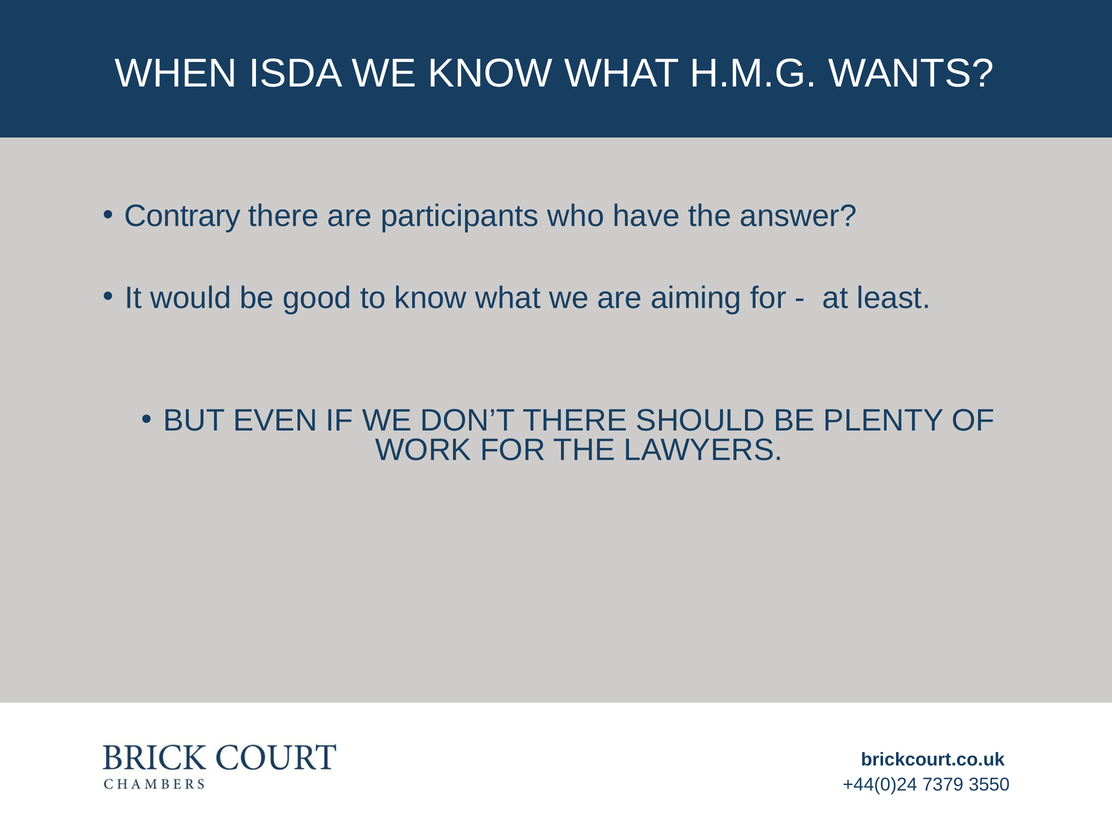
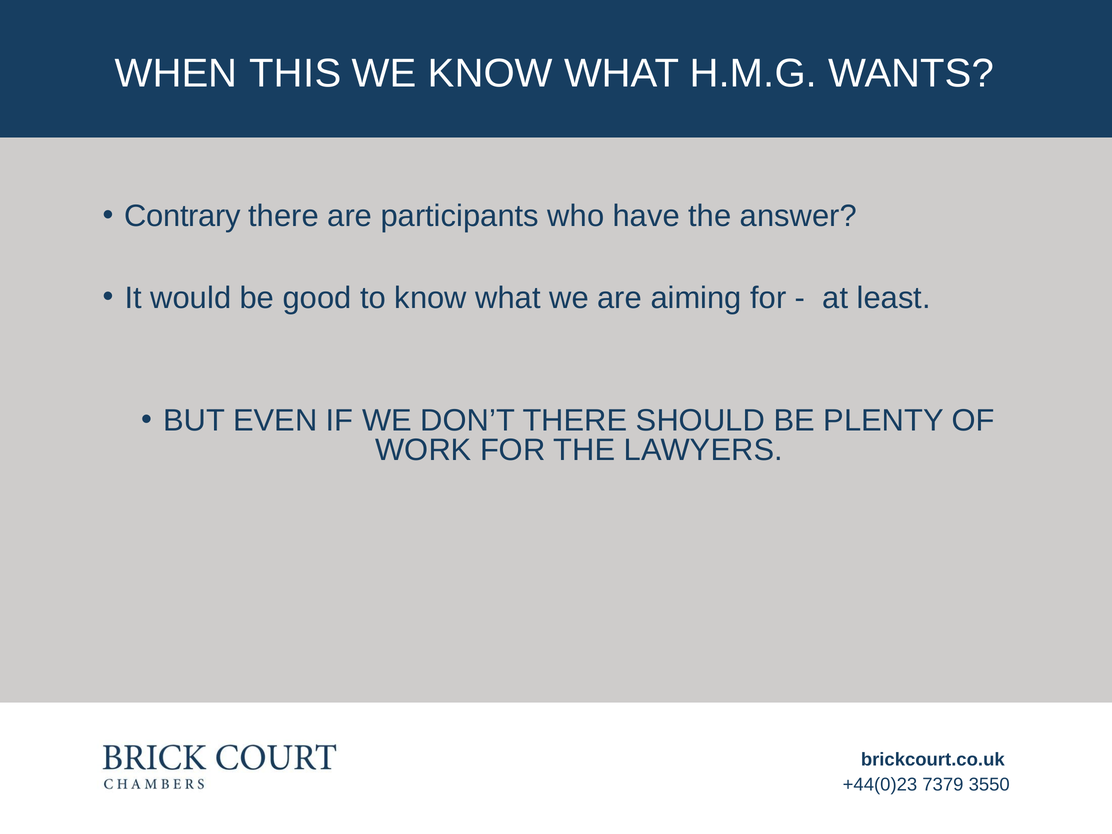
ISDA: ISDA -> THIS
+44(0)24: +44(0)24 -> +44(0)23
